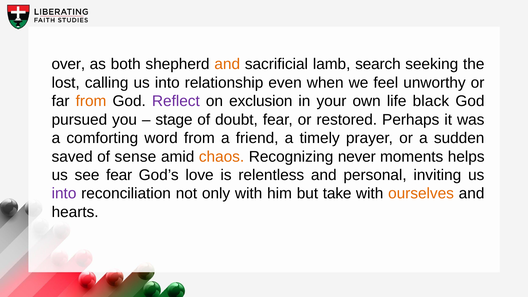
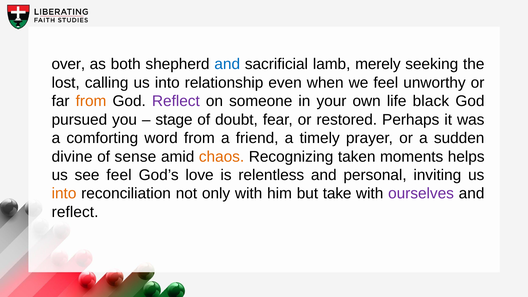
and at (227, 64) colour: orange -> blue
search: search -> merely
exclusion: exclusion -> someone
saved: saved -> divine
never: never -> taken
see fear: fear -> feel
into at (64, 194) colour: purple -> orange
ourselves colour: orange -> purple
hearts at (75, 212): hearts -> reflect
